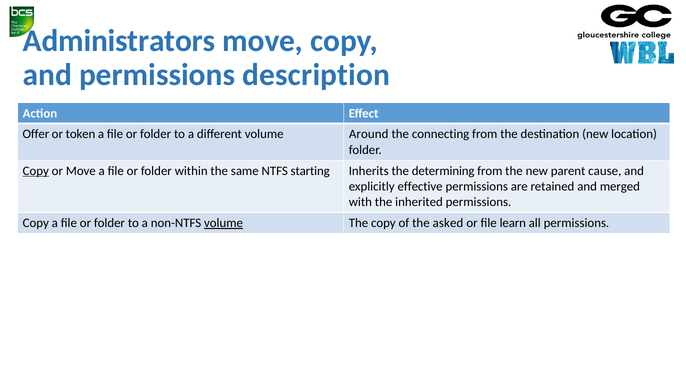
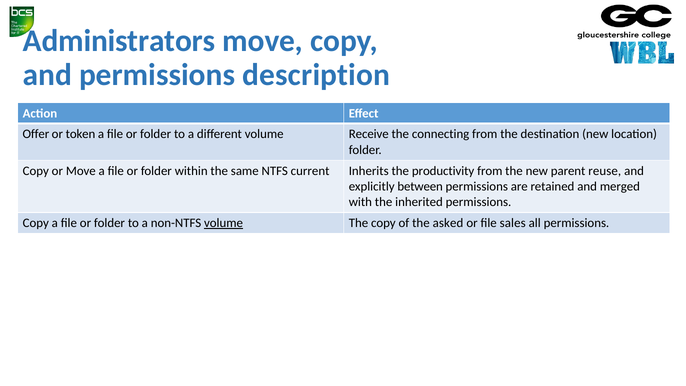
Around: Around -> Receive
Copy at (36, 171) underline: present -> none
starting: starting -> current
determining: determining -> productivity
cause: cause -> reuse
effective: effective -> between
learn: learn -> sales
